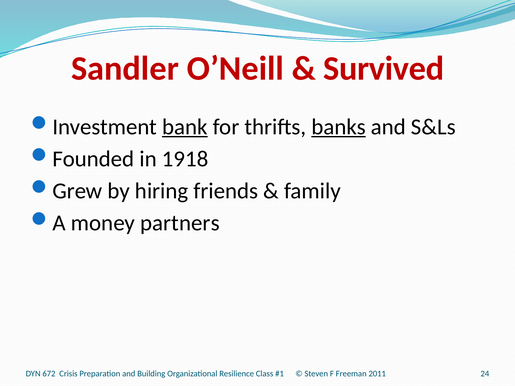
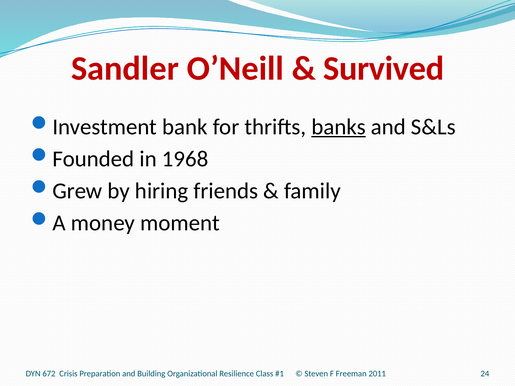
bank underline: present -> none
1918: 1918 -> 1968
partners: partners -> moment
